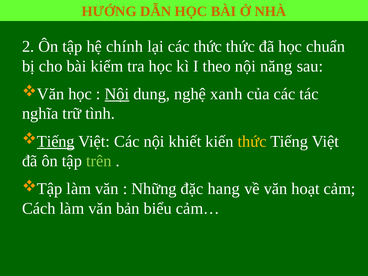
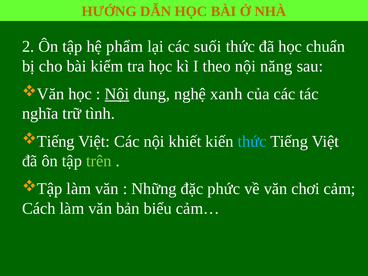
chính: chính -> phẩm
các thức: thức -> suối
Tiếng at (56, 141) underline: present -> none
thức at (252, 141) colour: yellow -> light blue
hang: hang -> phức
hoạt: hoạt -> chơi
